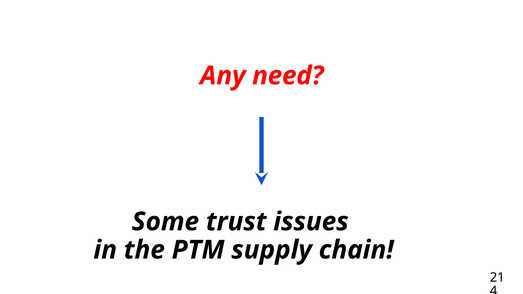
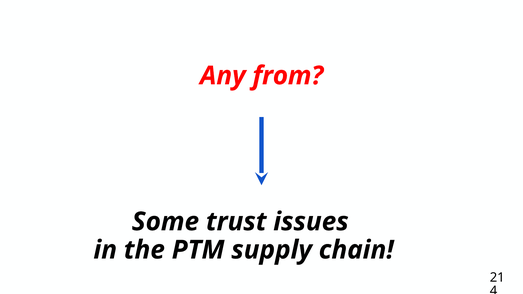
need: need -> from
